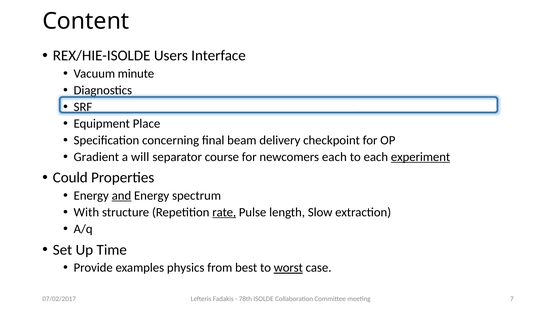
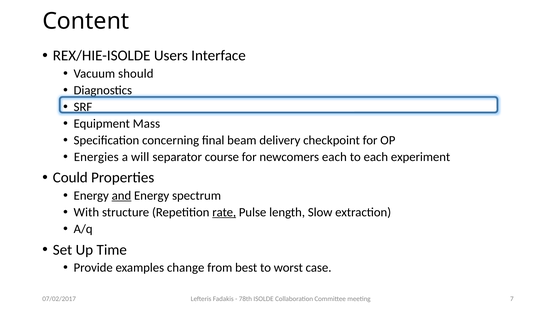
minute: minute -> should
Place: Place -> Mass
Gradient: Gradient -> Energies
experiment underline: present -> none
physics: physics -> change
worst underline: present -> none
